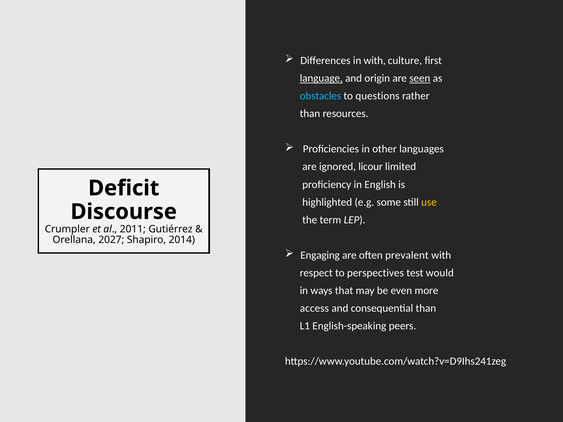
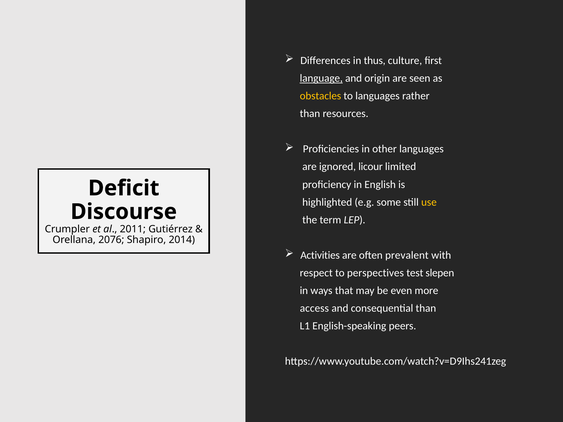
in with: with -> thus
seen underline: present -> none
obstacles colour: light blue -> yellow
to questions: questions -> languages
2027: 2027 -> 2076
Engaging: Engaging -> Activities
would: would -> slepen
